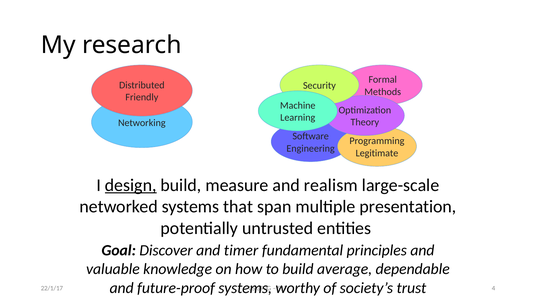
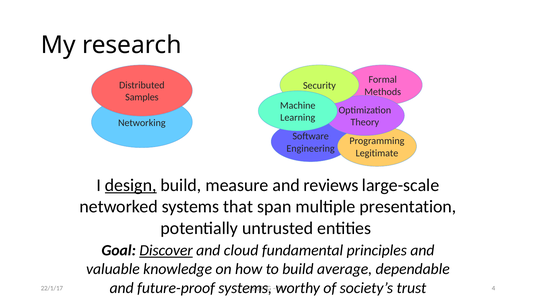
Friendly: Friendly -> Samples
realism: realism -> reviews
Discover underline: none -> present
timer: timer -> cloud
